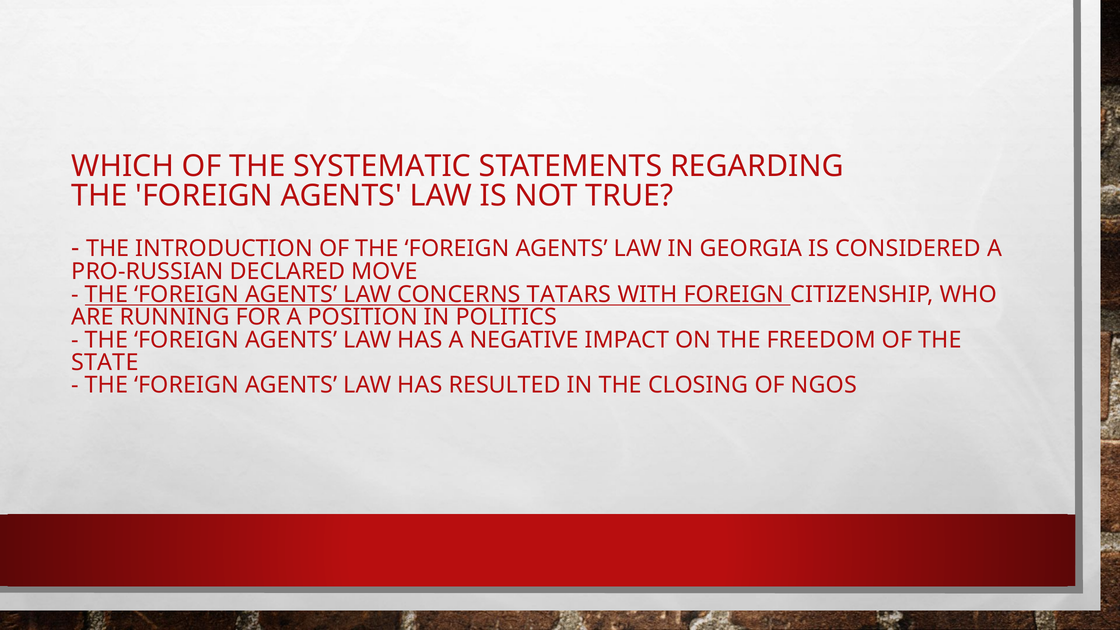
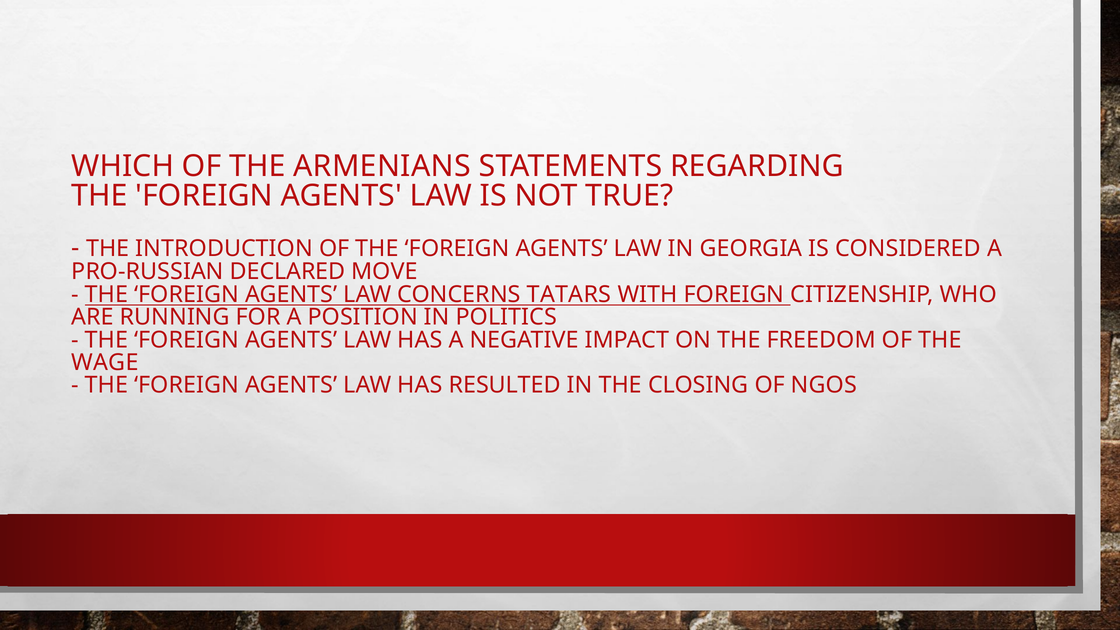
SYSTEMATIC: SYSTEMATIC -> ARMENIANS
STATE: STATE -> WAGE
